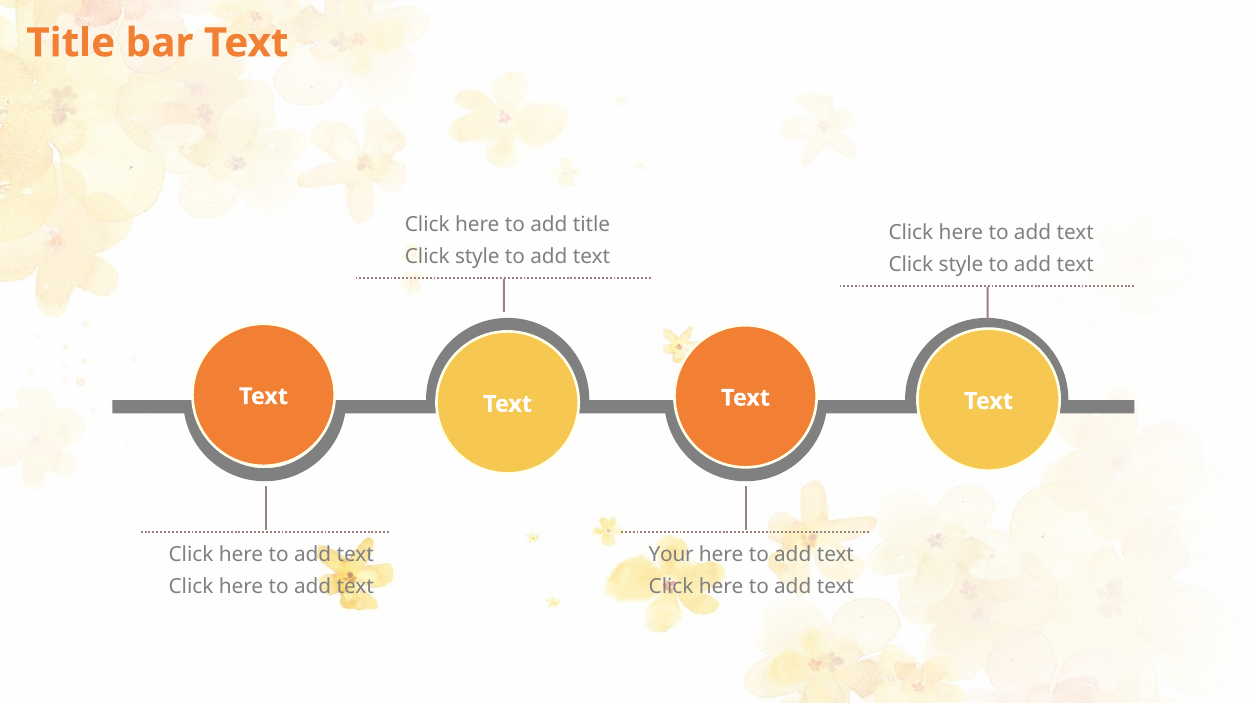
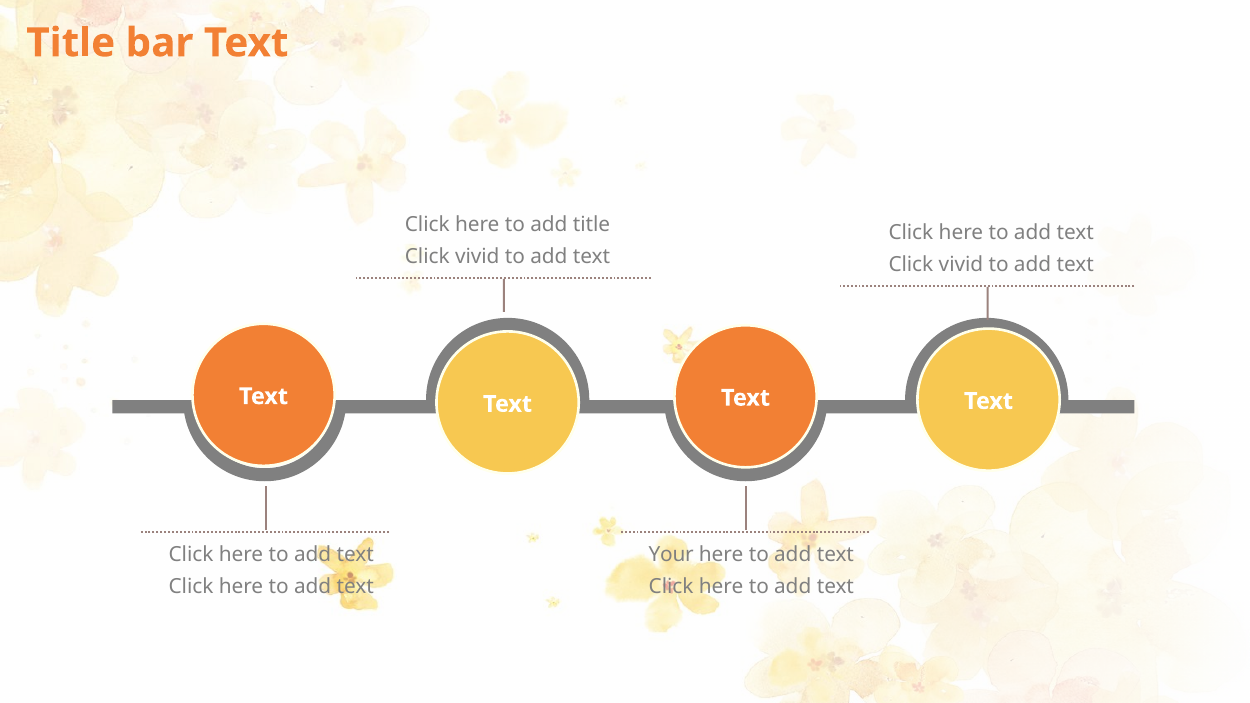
style at (477, 257): style -> vivid
style at (961, 265): style -> vivid
